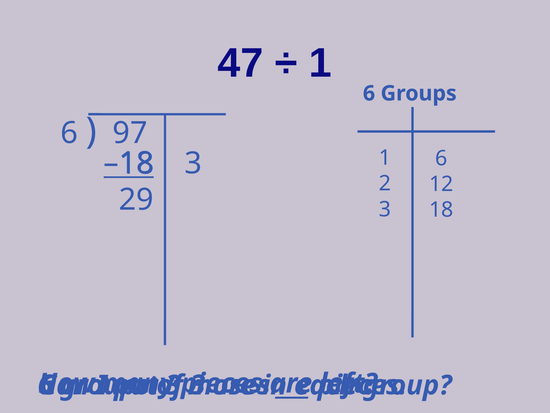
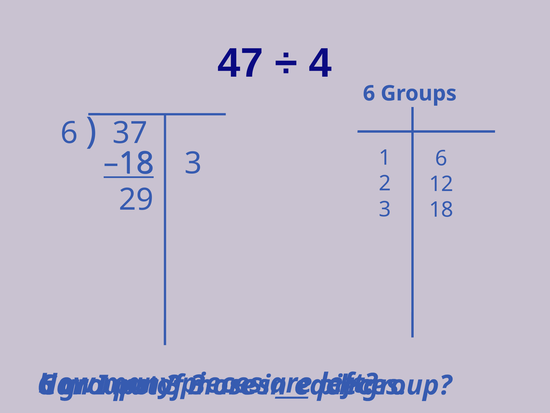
1 at (320, 63): 1 -> 4
97: 97 -> 37
